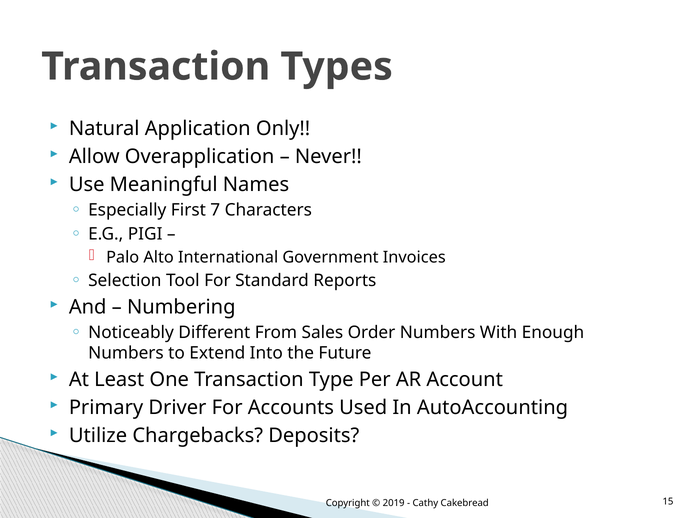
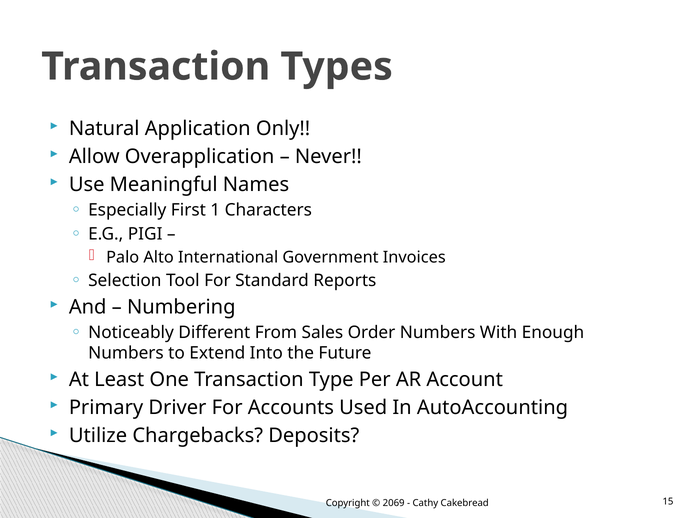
7: 7 -> 1
2019: 2019 -> 2069
